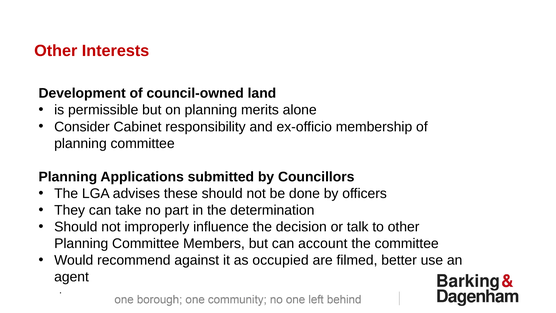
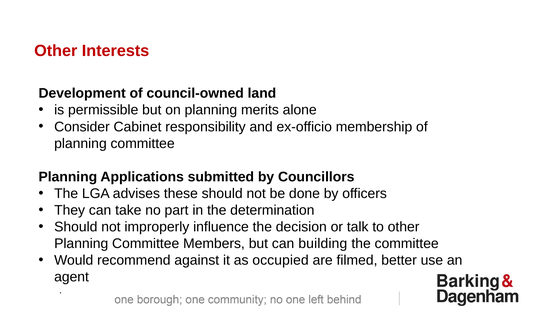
account: account -> building
